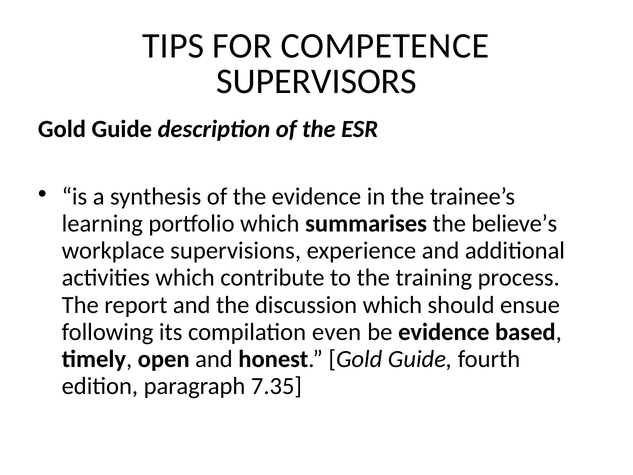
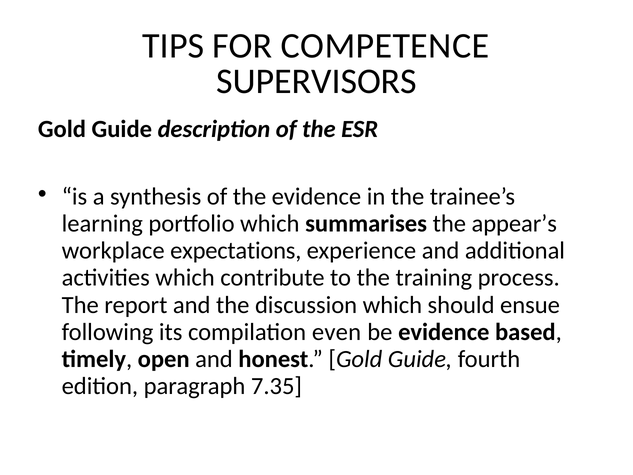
believe’s: believe’s -> appear’s
supervisions: supervisions -> expectations
